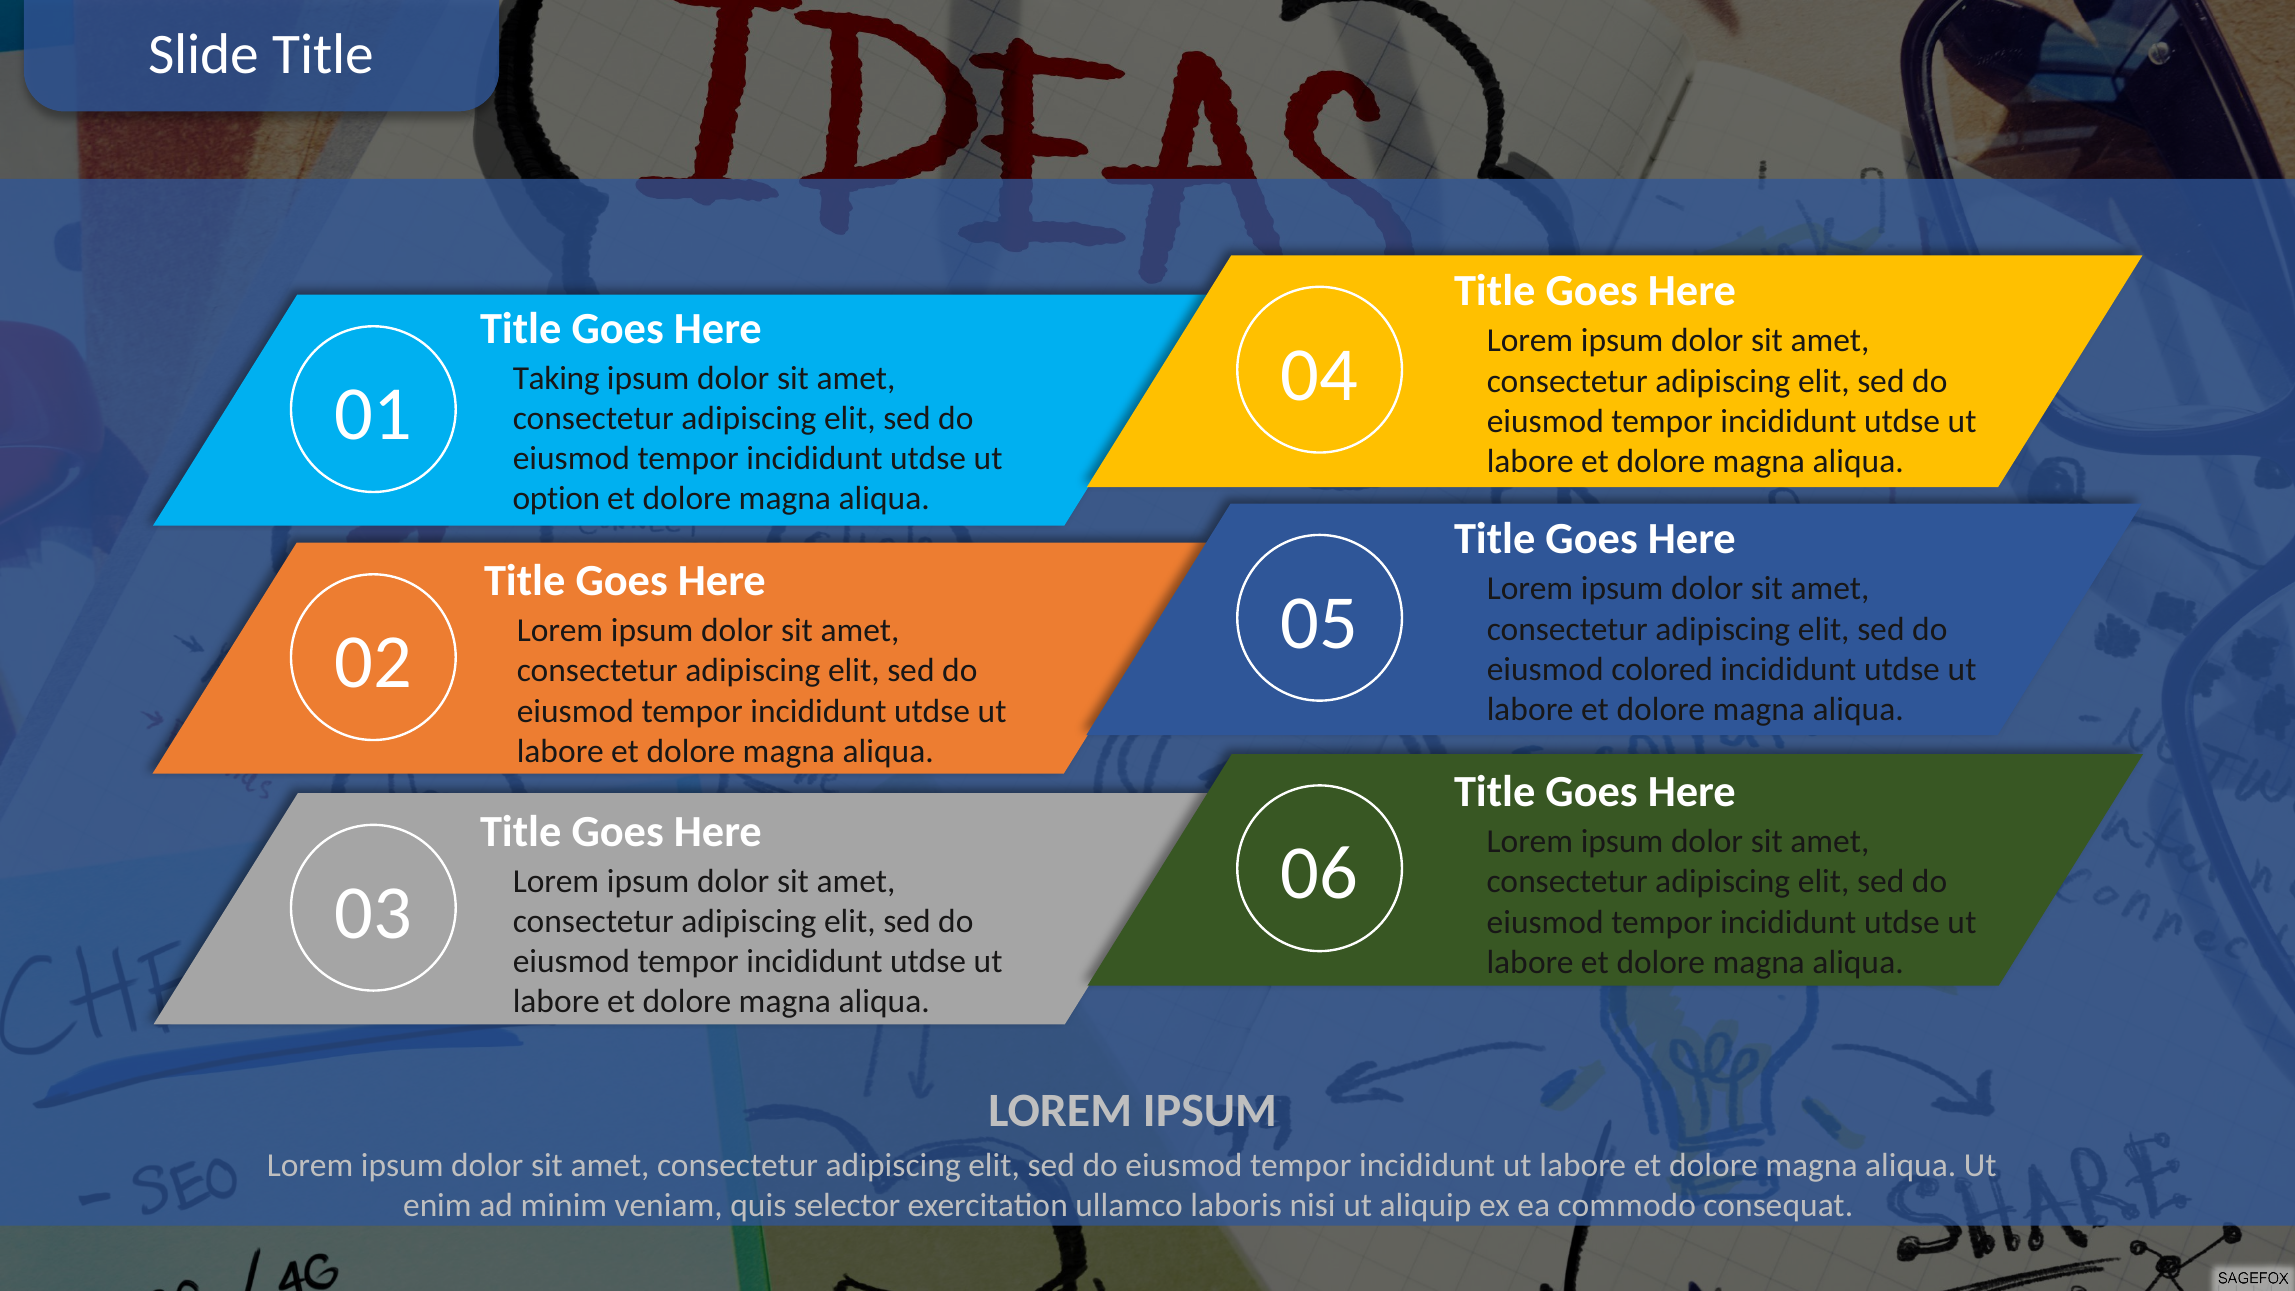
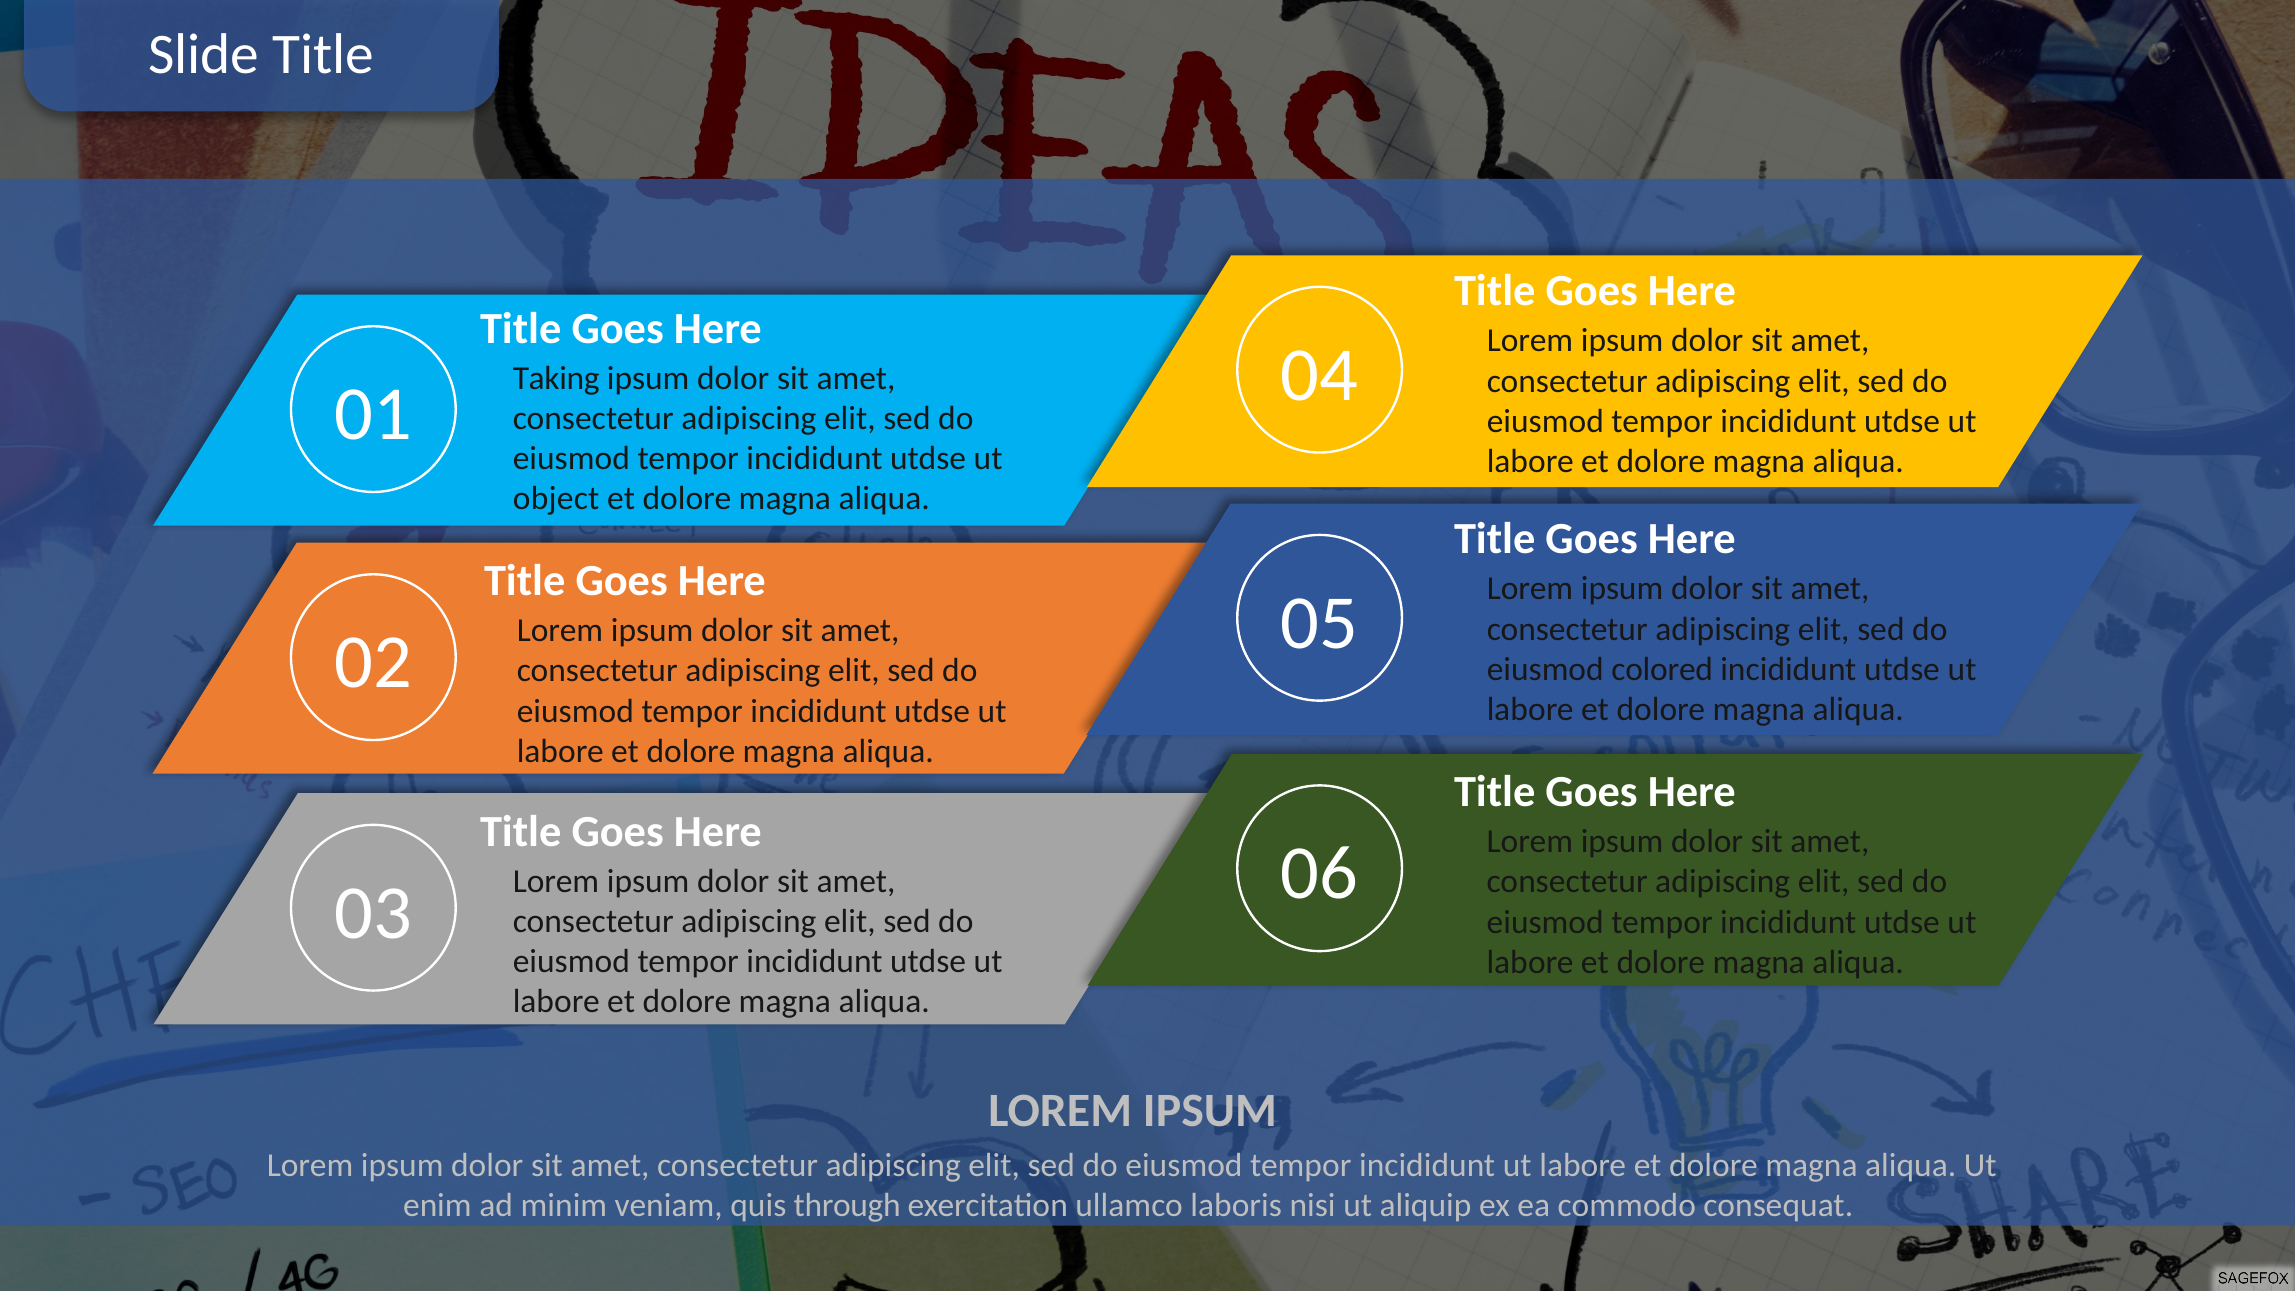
option: option -> object
selector: selector -> through
